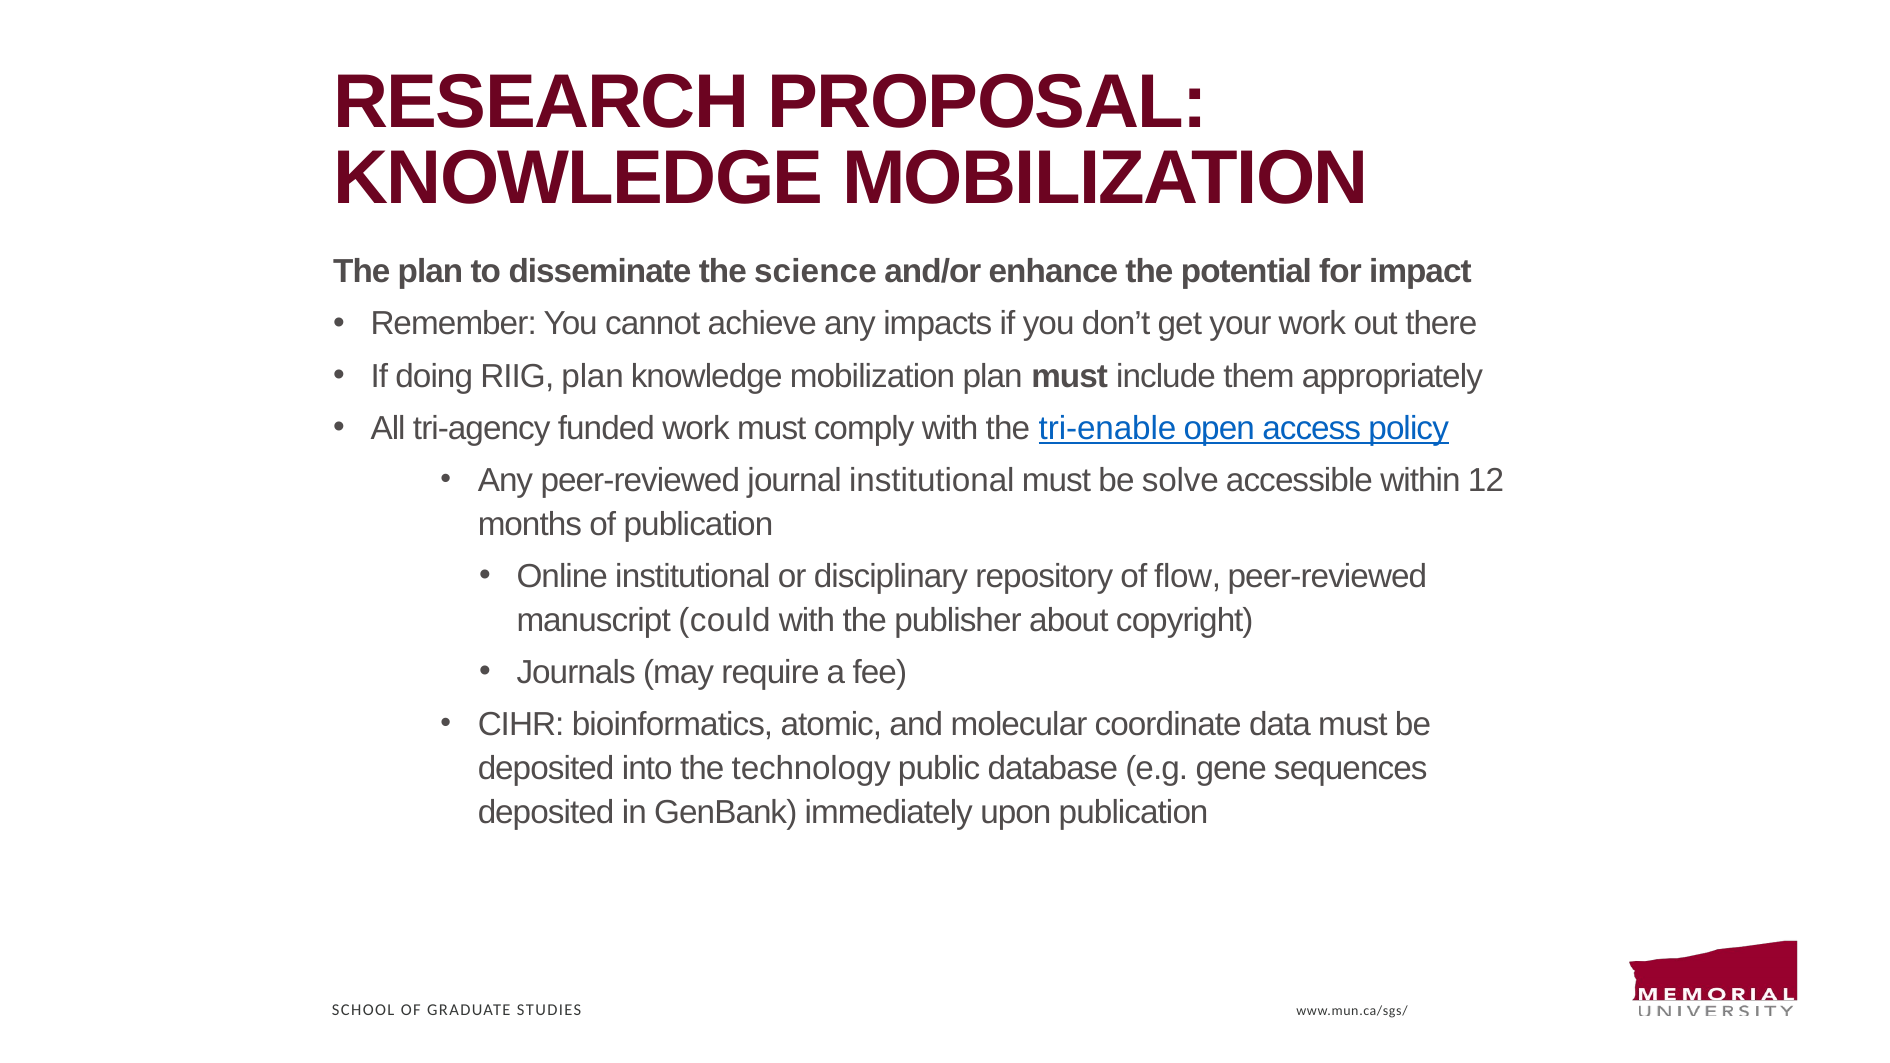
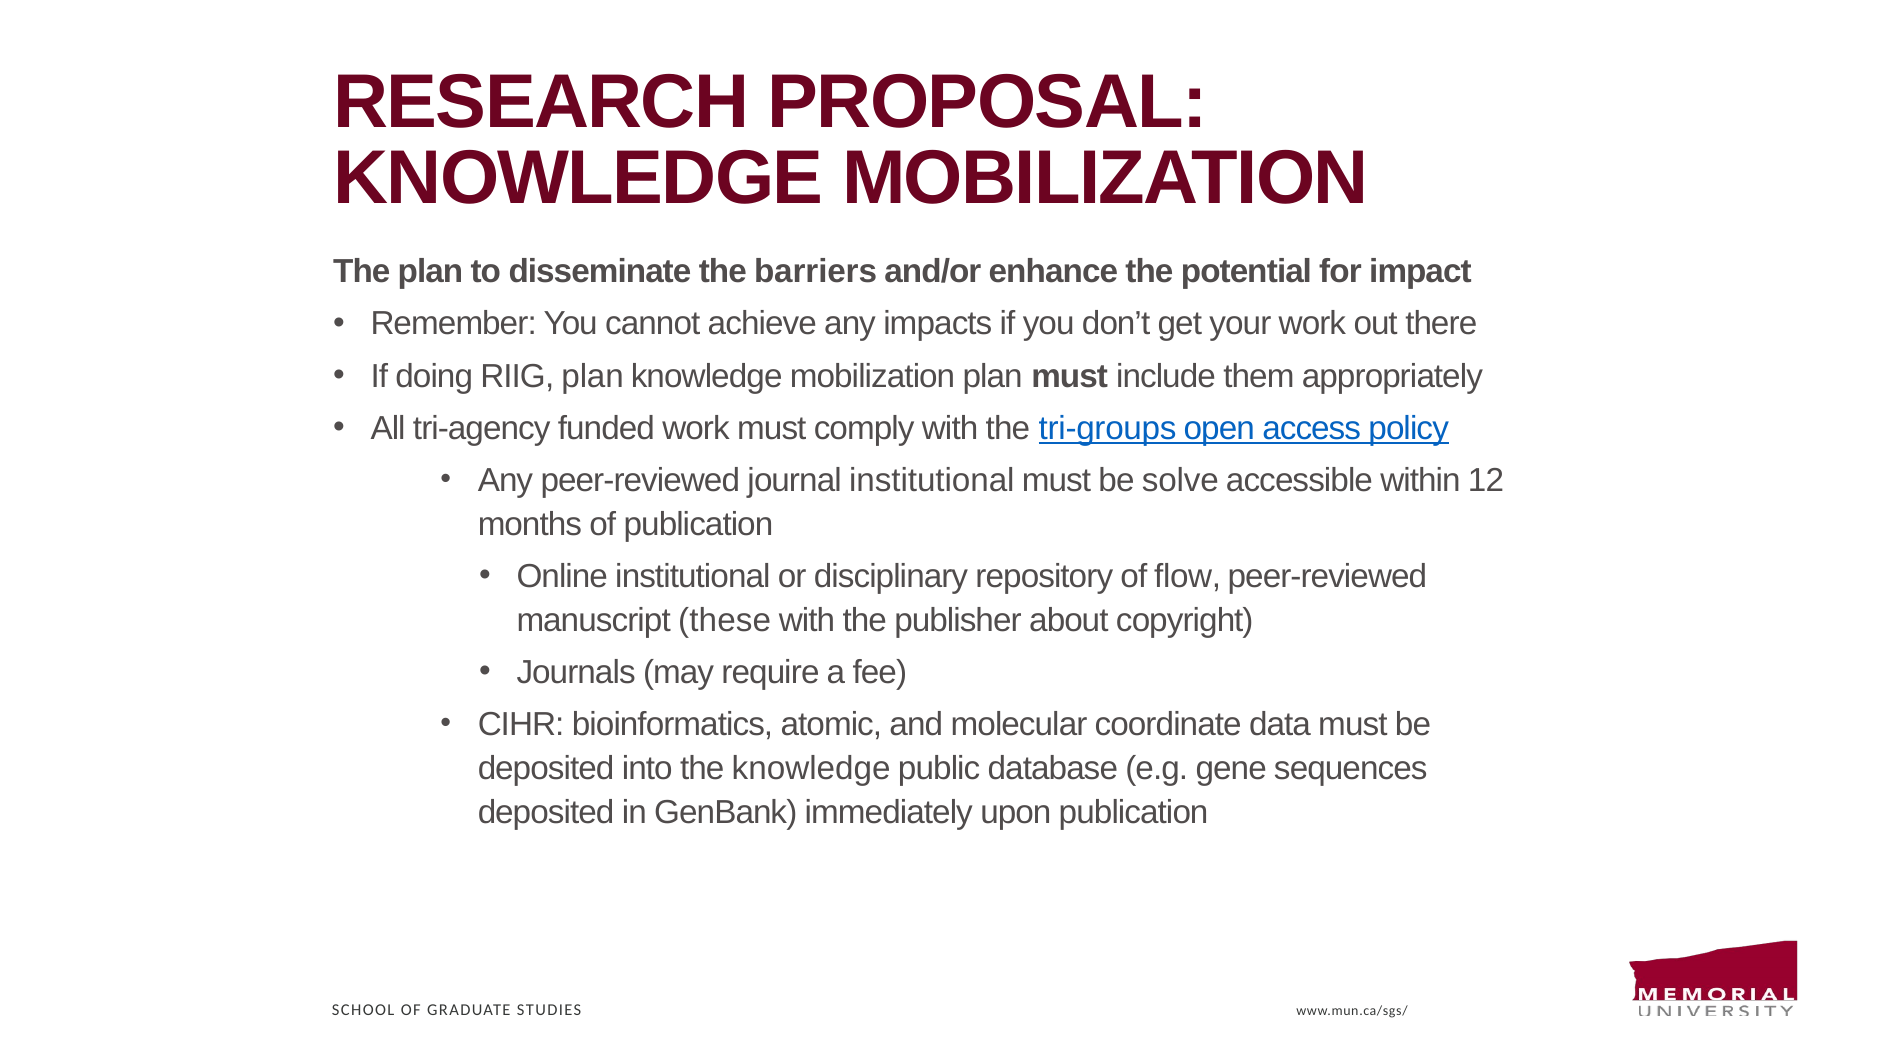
science: science -> barriers
tri-enable: tri-enable -> tri-groups
could: could -> these
the technology: technology -> knowledge
